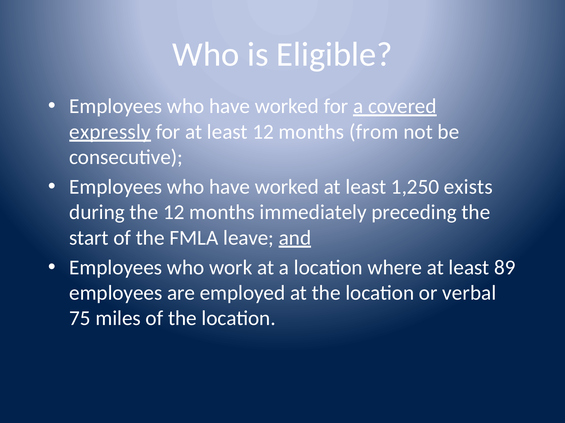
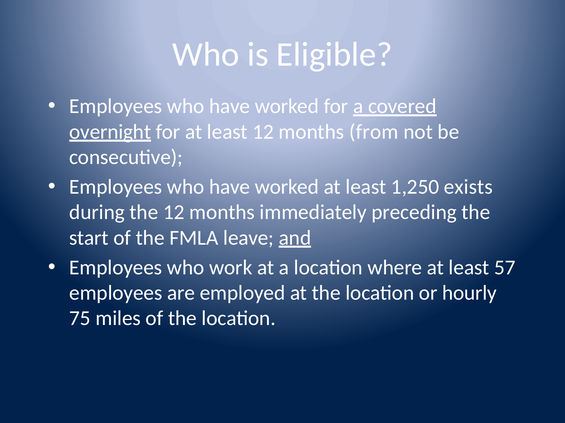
expressly: expressly -> overnight
89: 89 -> 57
verbal: verbal -> hourly
